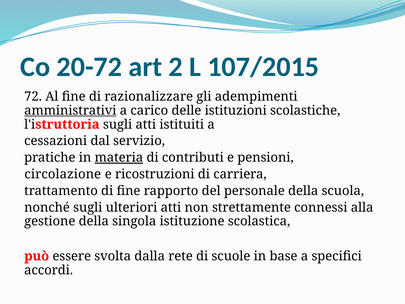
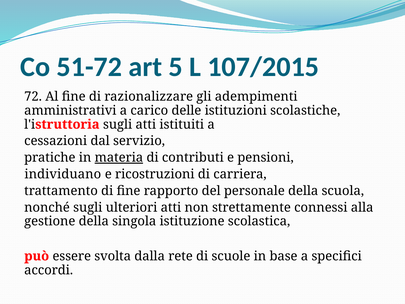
20-72: 20-72 -> 51-72
2: 2 -> 5
amministrativi underline: present -> none
circolazione: circolazione -> individuano
